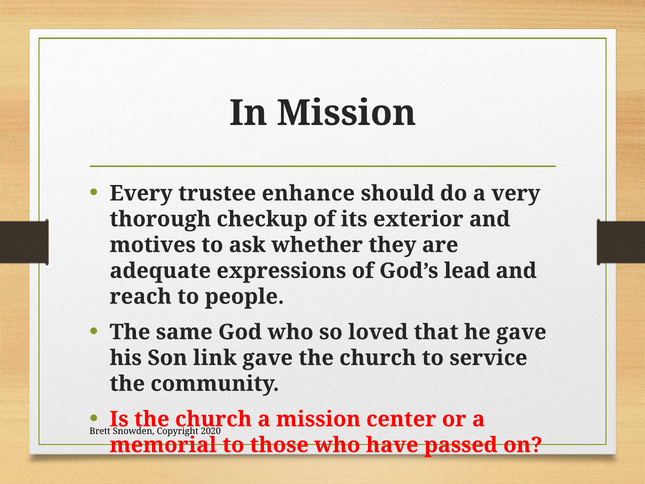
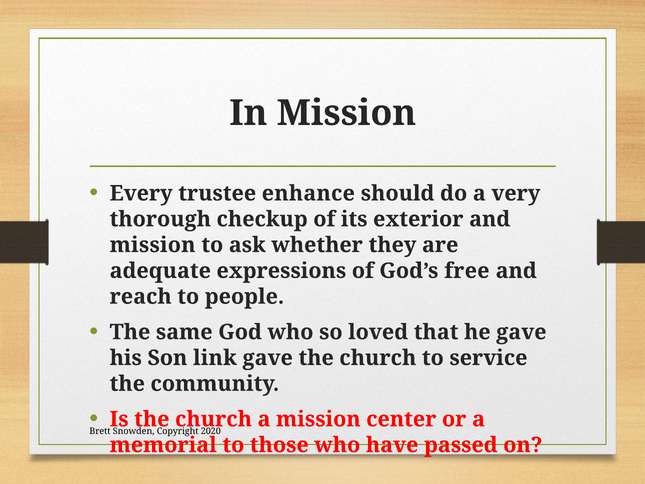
motives at (153, 245): motives -> mission
lead: lead -> free
